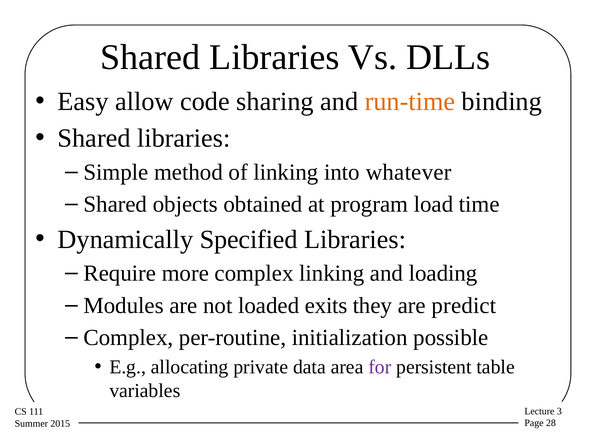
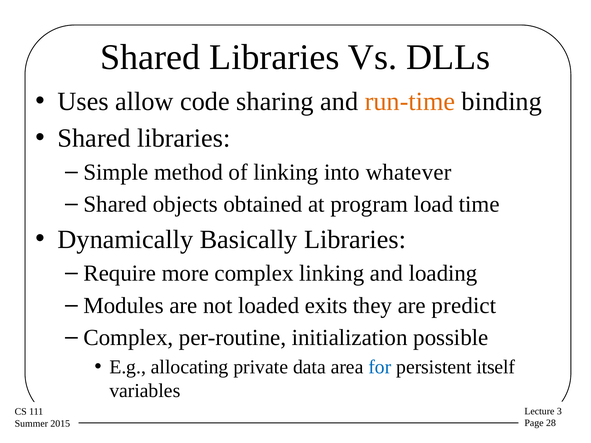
Easy: Easy -> Uses
Specified: Specified -> Basically
for colour: purple -> blue
table: table -> itself
